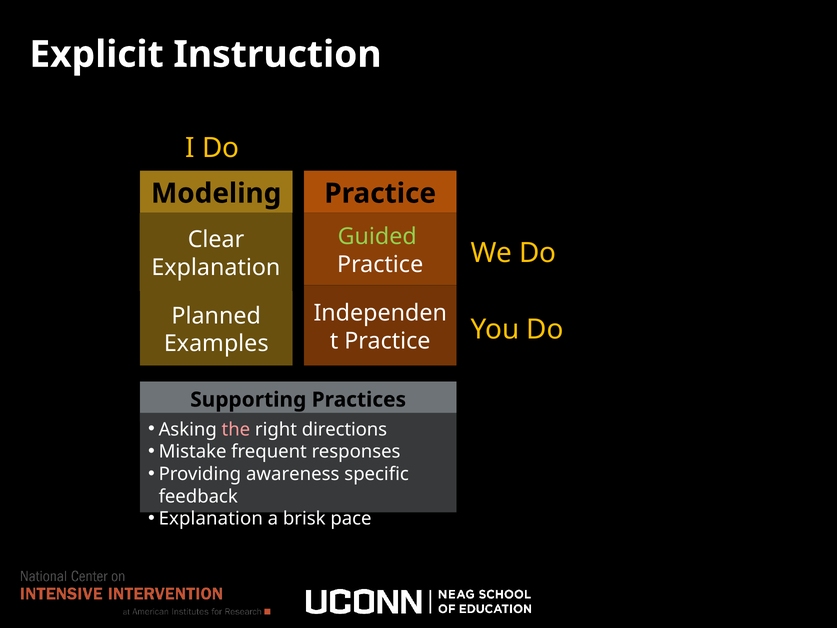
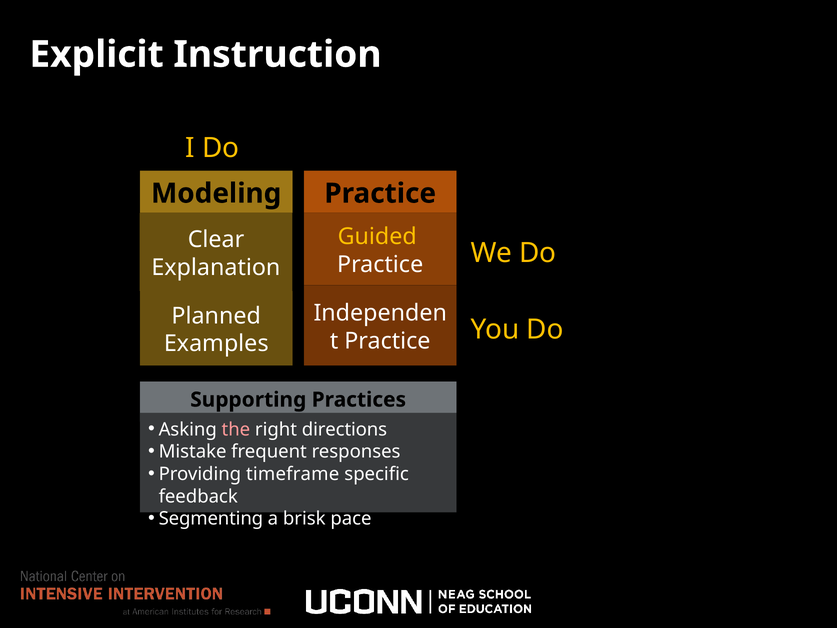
Guided colour: light green -> yellow
awareness: awareness -> timeframe
Explanation at (211, 519): Explanation -> Segmenting
